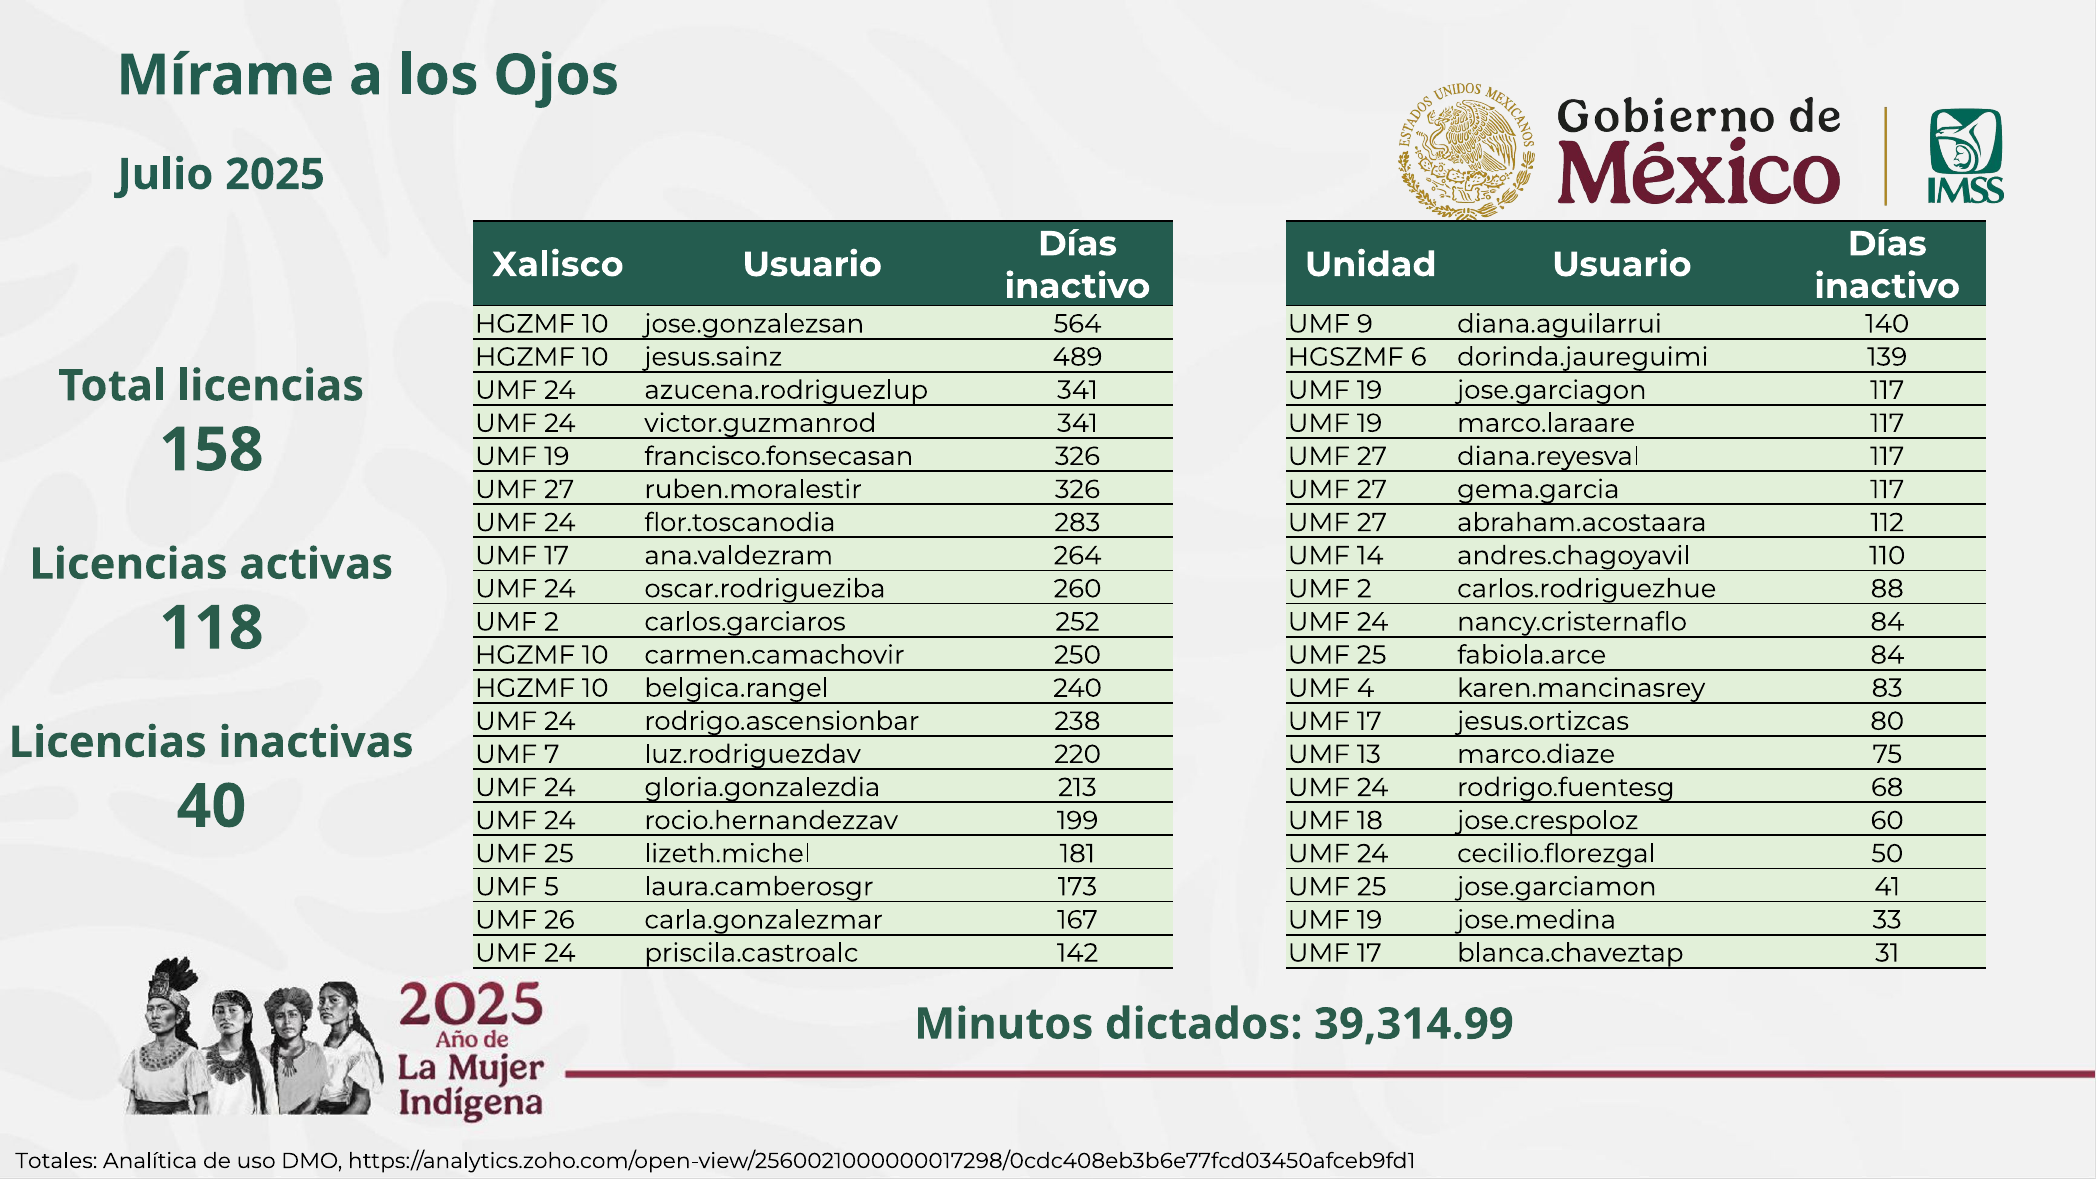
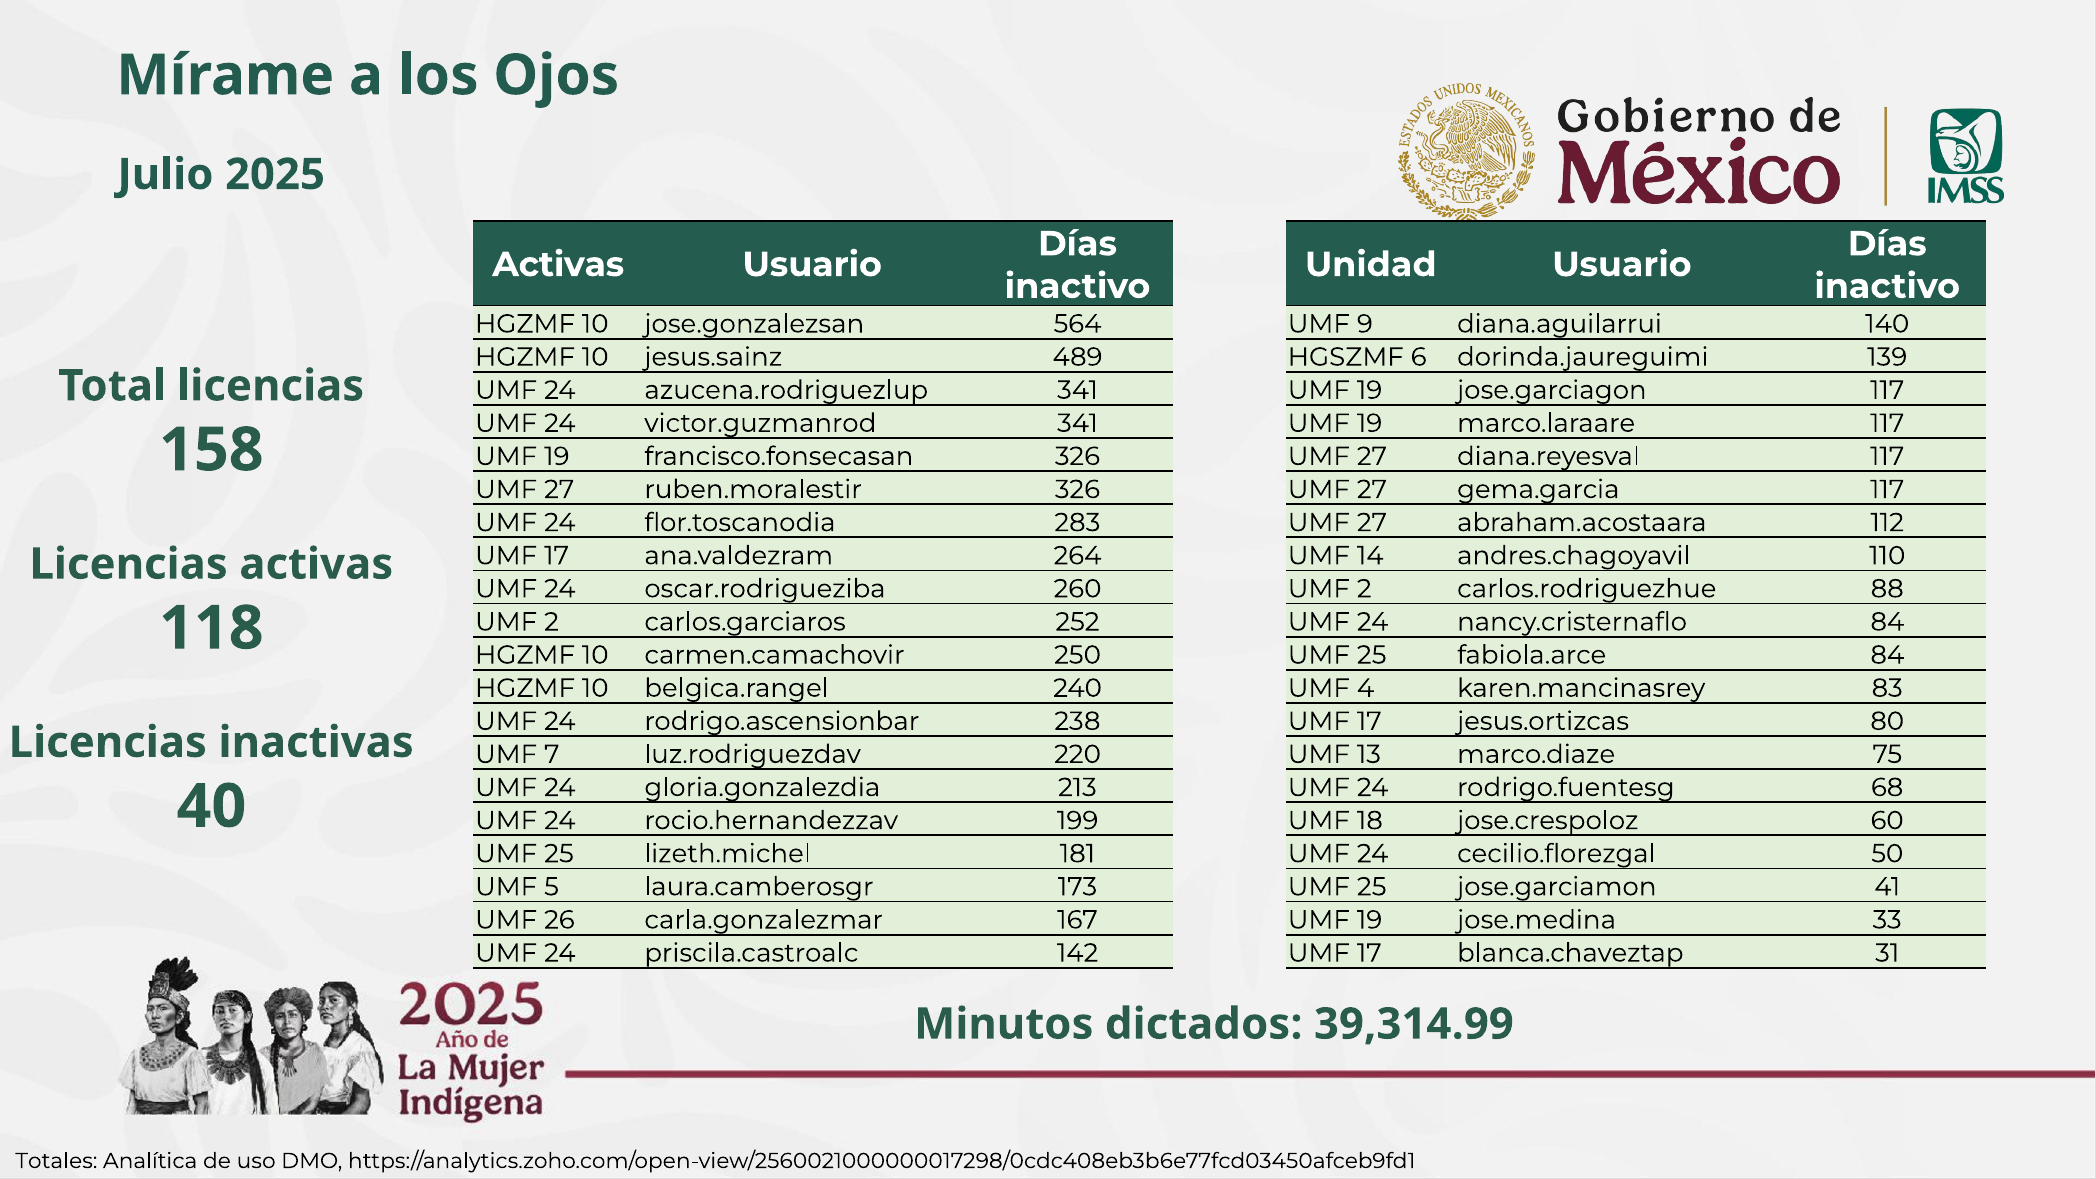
Xalisco at (558, 265): Xalisco -> Activas
